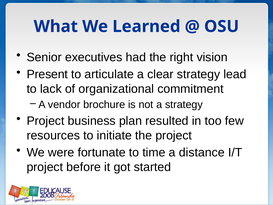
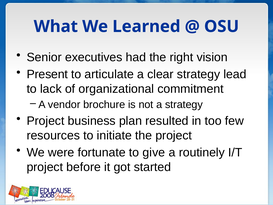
time: time -> give
distance: distance -> routinely
